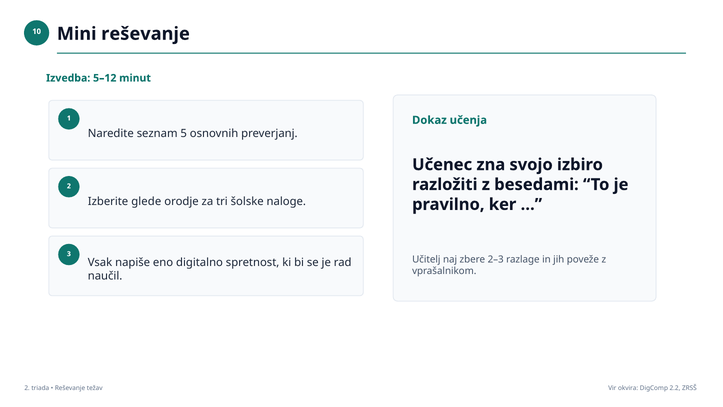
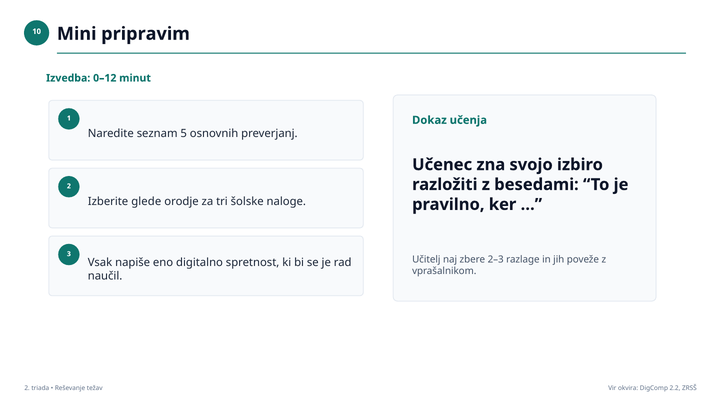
Mini reševanje: reševanje -> pripravim
5–12: 5–12 -> 0–12
